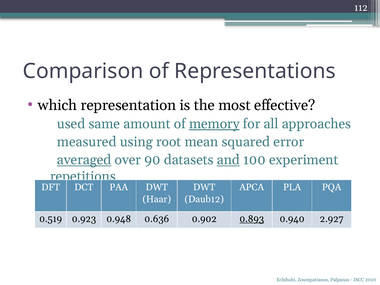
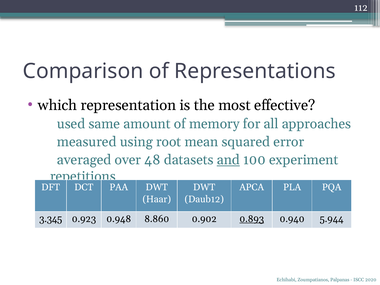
memory underline: present -> none
averaged underline: present -> none
90: 90 -> 48
0.519: 0.519 -> 3.345
0.636: 0.636 -> 8.860
2.927: 2.927 -> 5.944
